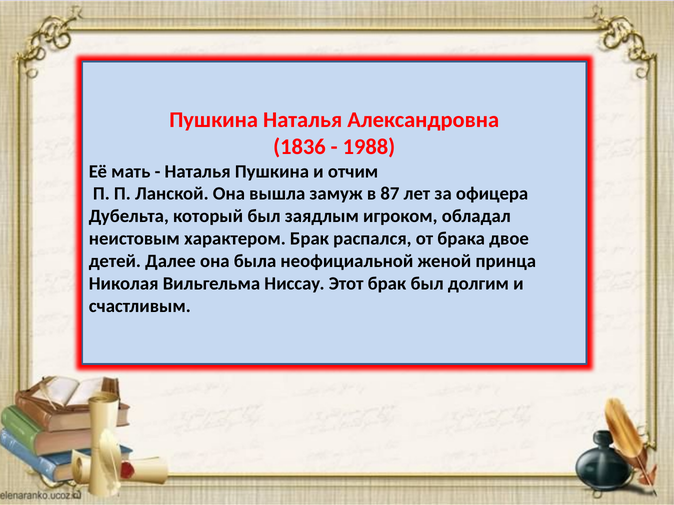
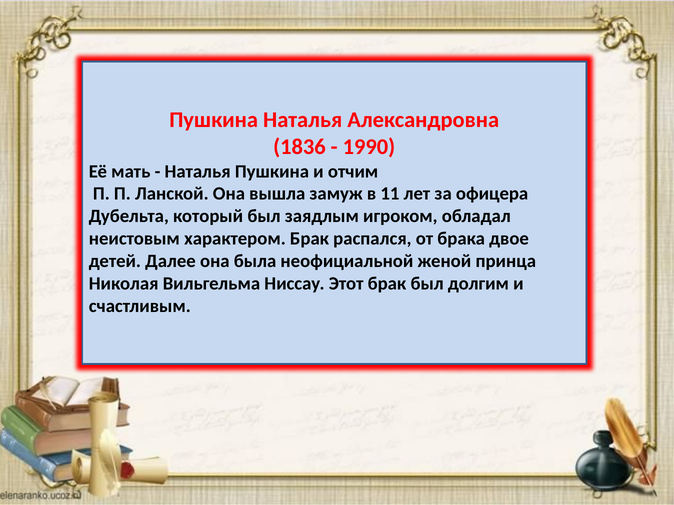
1988: 1988 -> 1990
87: 87 -> 11
